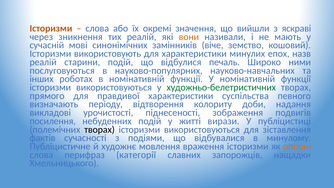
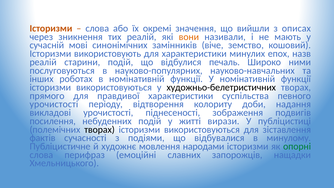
яскраві: яскраві -> описах
художньо-белетристичних colour: green -> black
визначають at (54, 104): визначають -> урочистості
враження: враження -> народами
опорні colour: orange -> green
категорії: категорії -> емоційні
